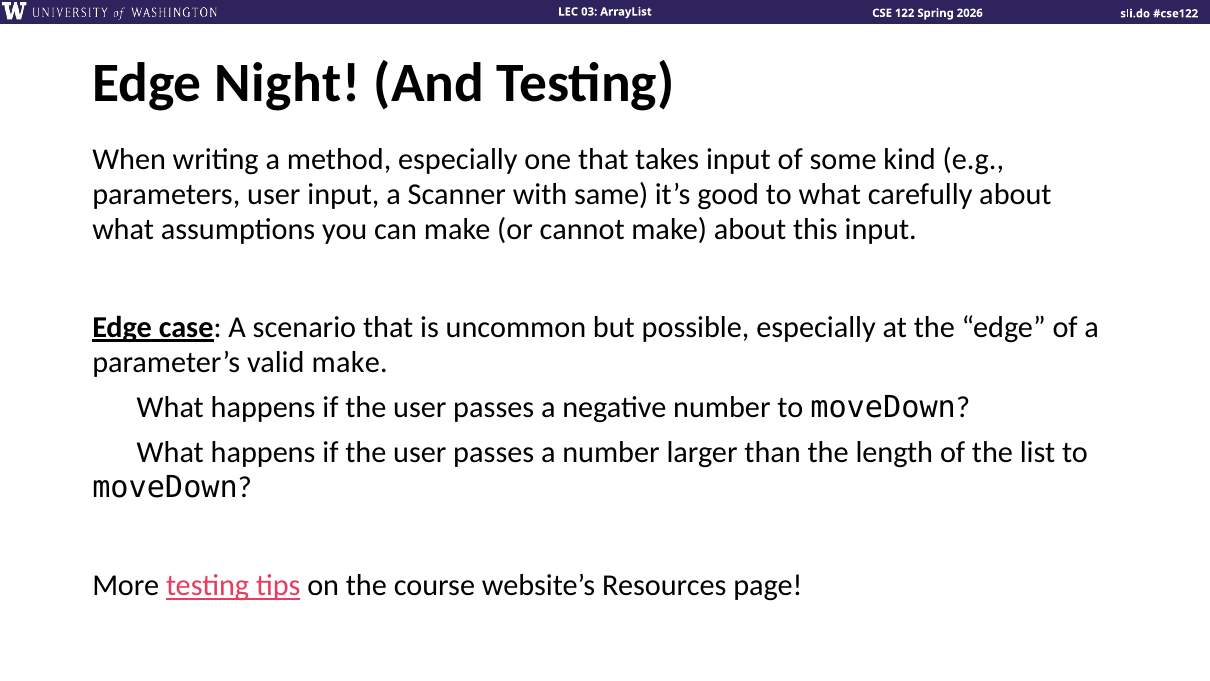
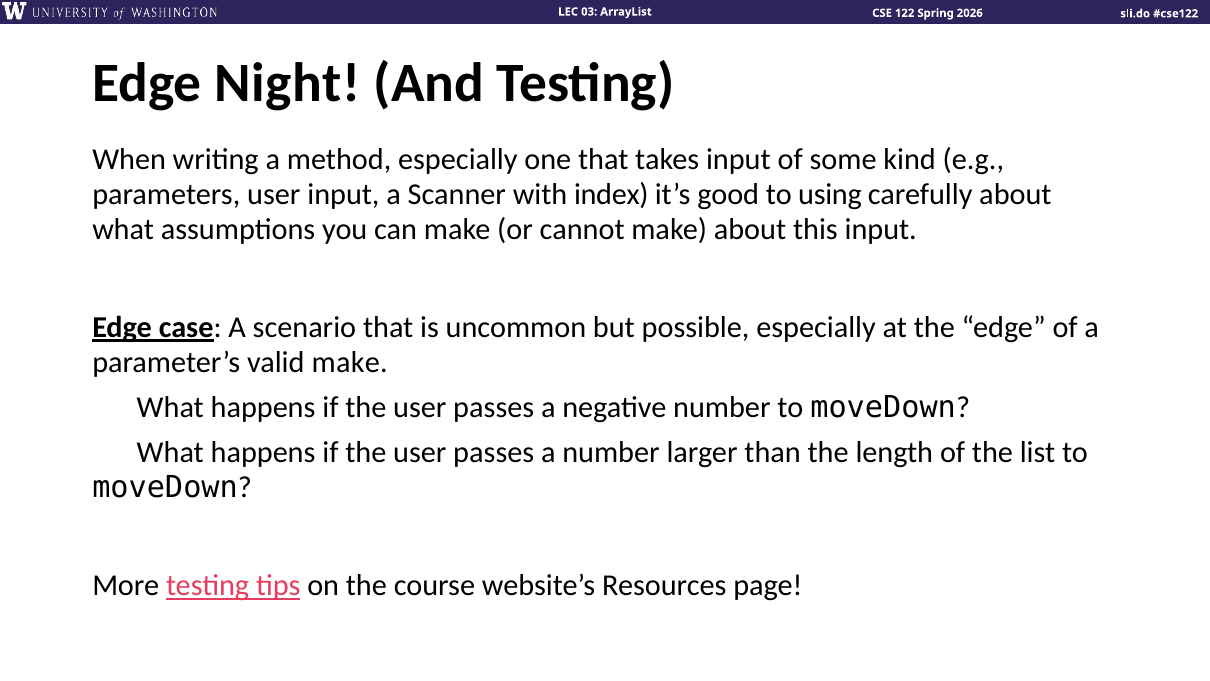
same: same -> index
to what: what -> using
